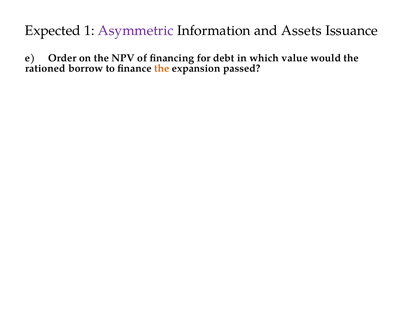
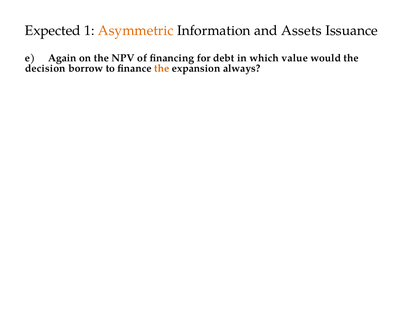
Asymmetric colour: purple -> orange
Order: Order -> Again
rationed: rationed -> decision
passed: passed -> always
